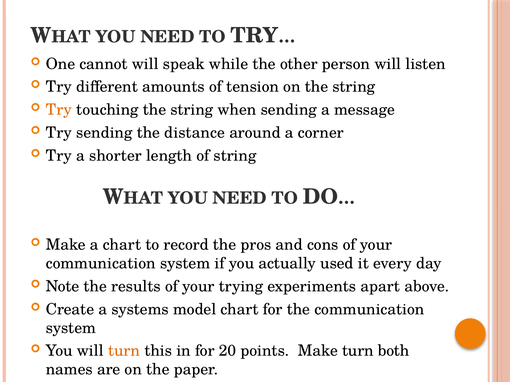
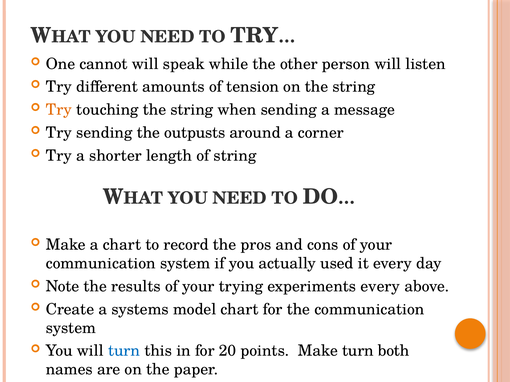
distance: distance -> outpusts
experiments apart: apart -> every
turn at (124, 351) colour: orange -> blue
